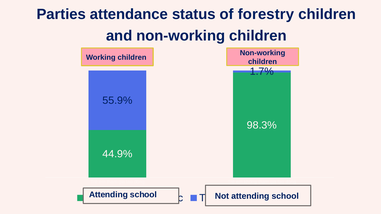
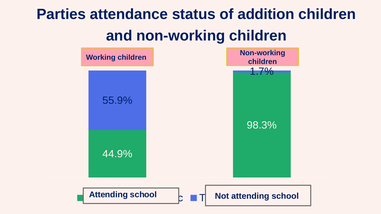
forestry: forestry -> addition
